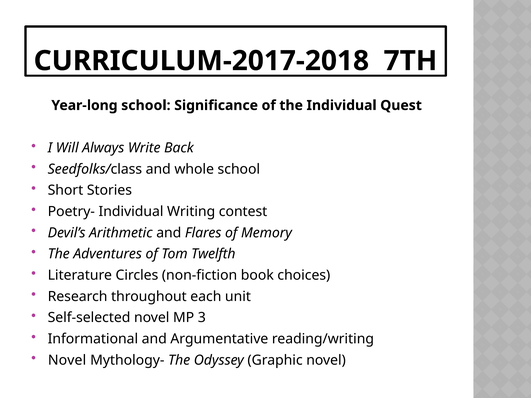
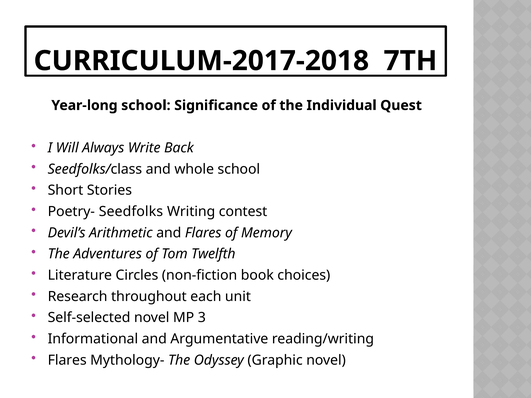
Poetry- Individual: Individual -> Seedfolks
Novel at (67, 360): Novel -> Flares
